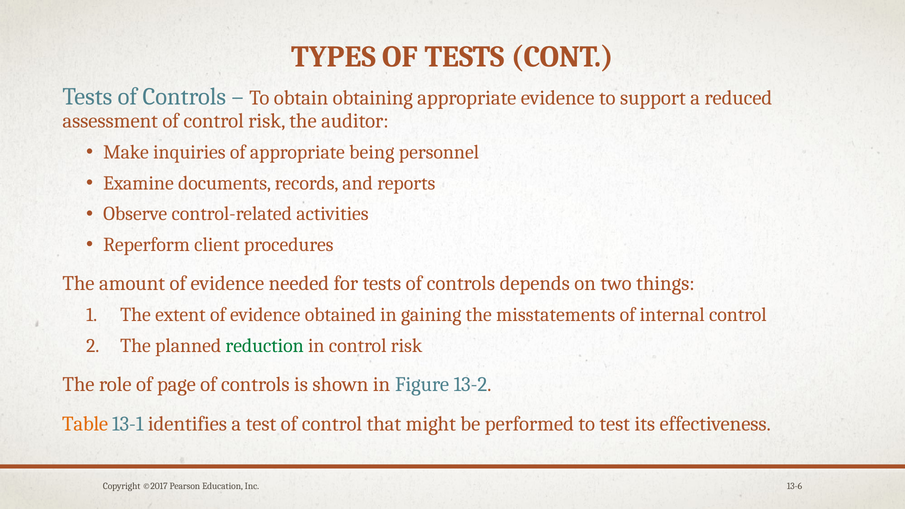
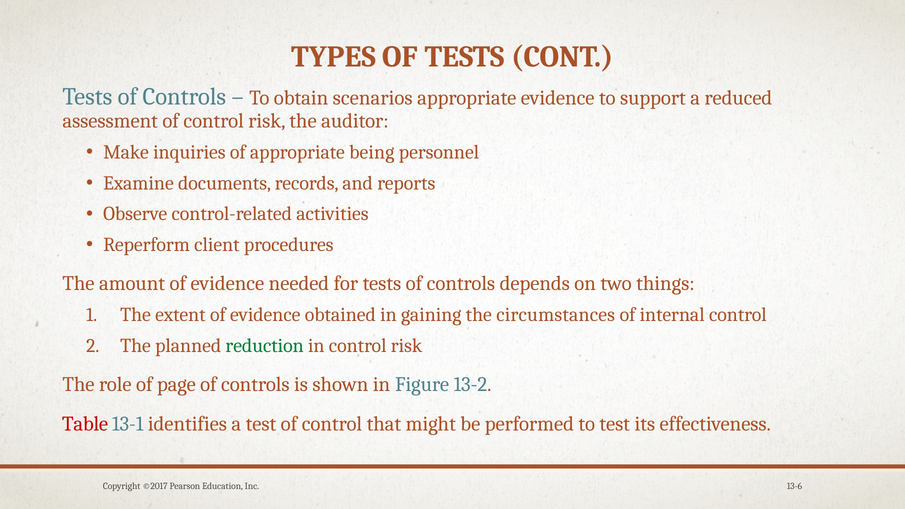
obtaining: obtaining -> scenarios
misstatements: misstatements -> circumstances
Table colour: orange -> red
